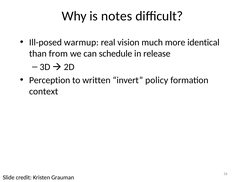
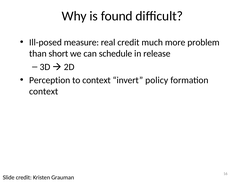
notes: notes -> found
warmup: warmup -> measure
real vision: vision -> credit
identical: identical -> problem
from: from -> short
to written: written -> context
